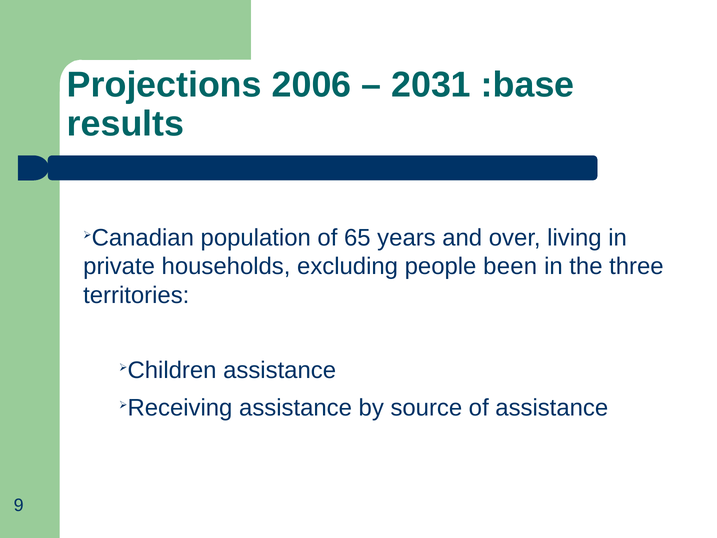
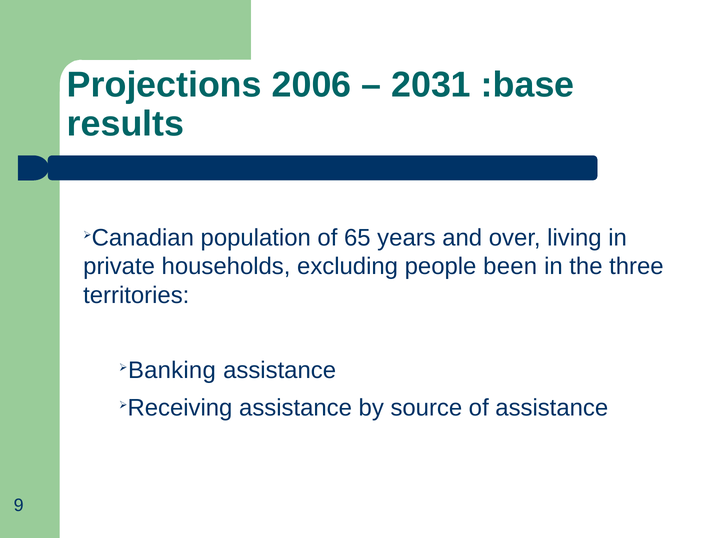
Children: Children -> Banking
